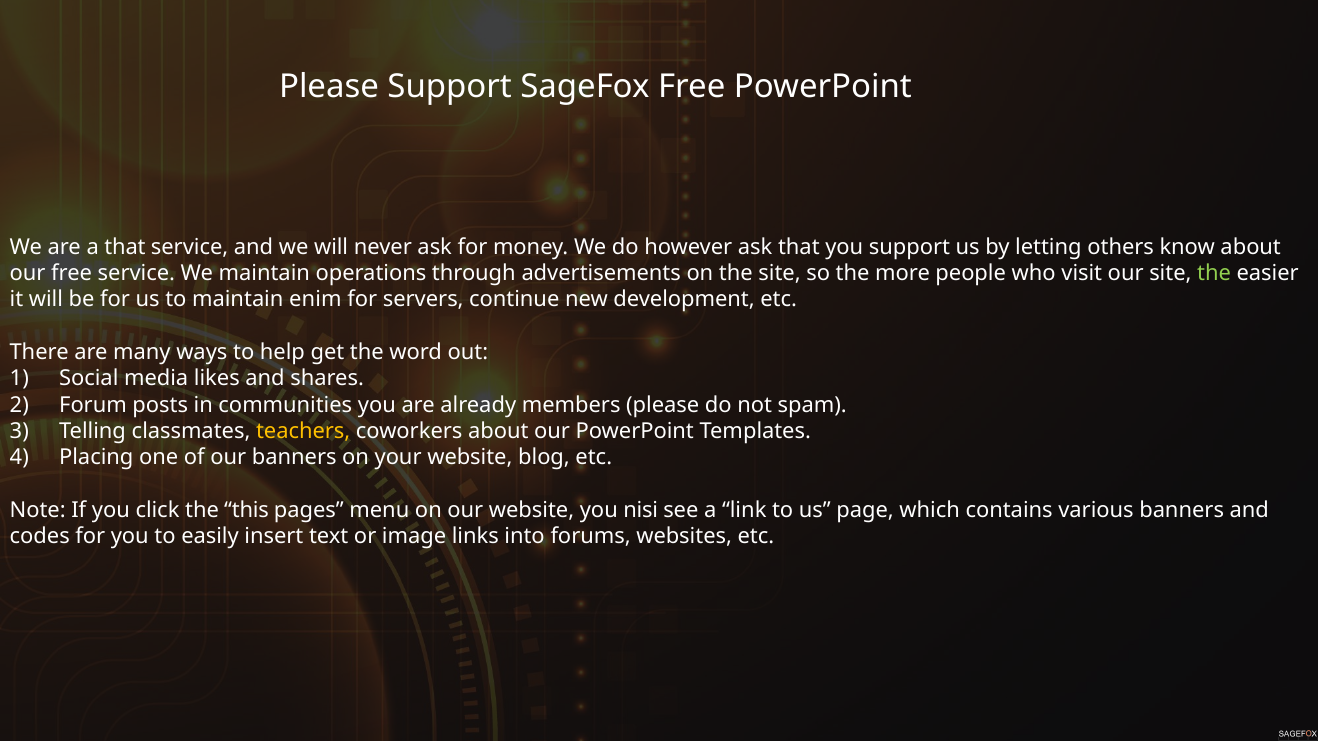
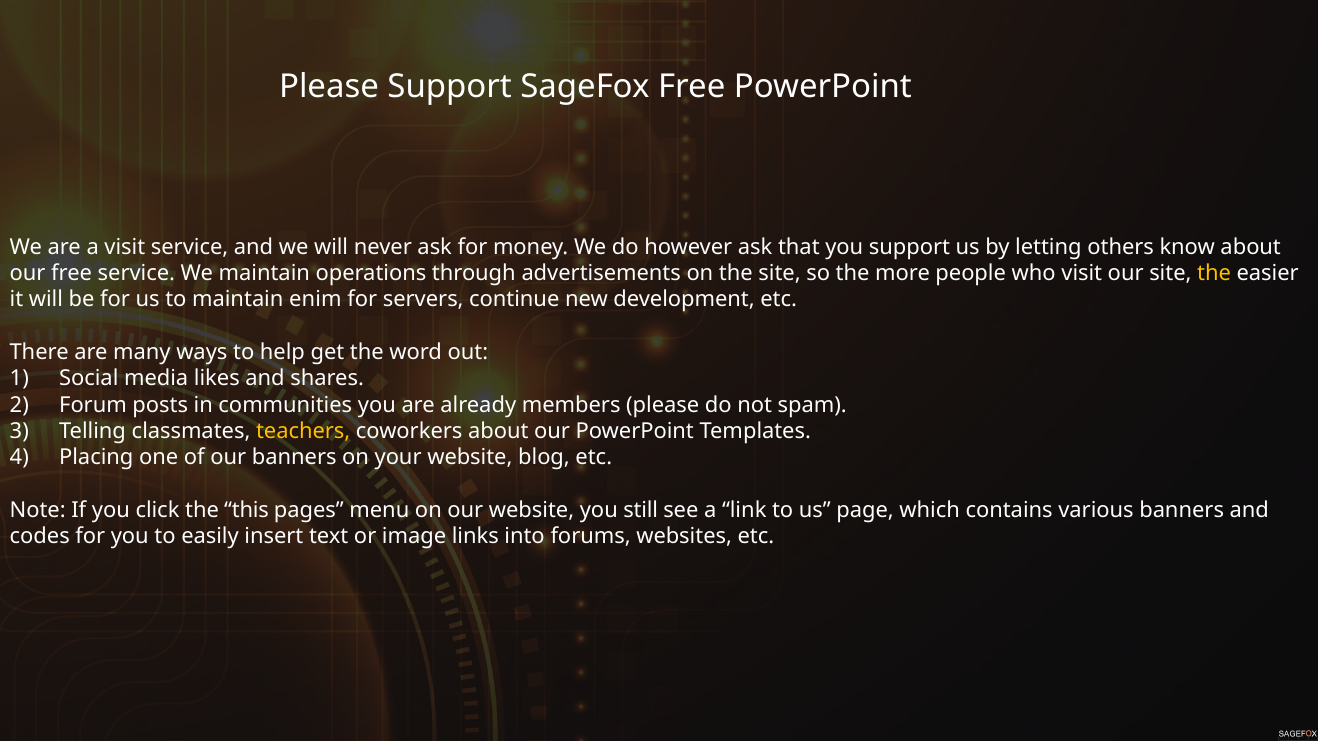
a that: that -> visit
the at (1214, 273) colour: light green -> yellow
nisi: nisi -> still
